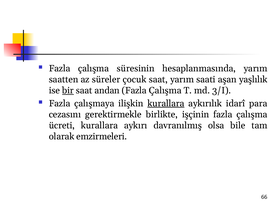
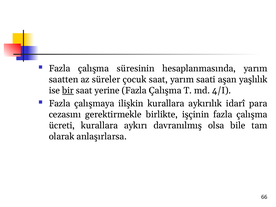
andan: andan -> yerine
3/I: 3/I -> 4/I
kurallara at (166, 103) underline: present -> none
emzirmeleri: emzirmeleri -> anlaşırlarsa
